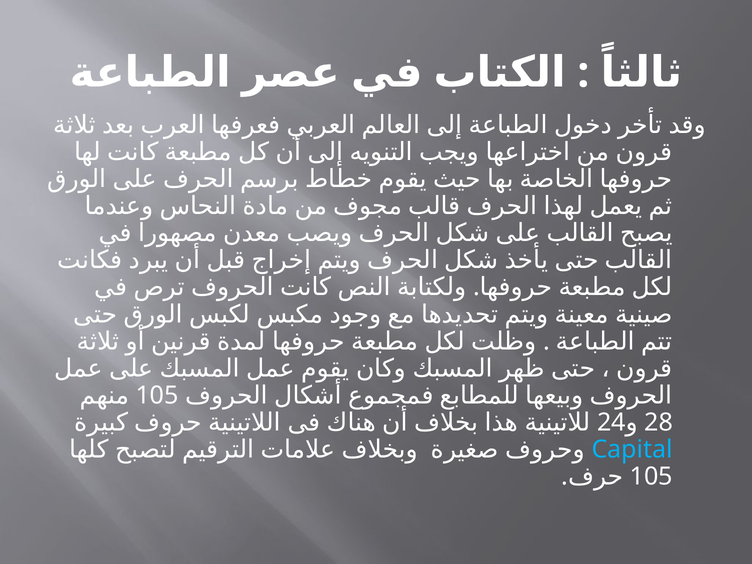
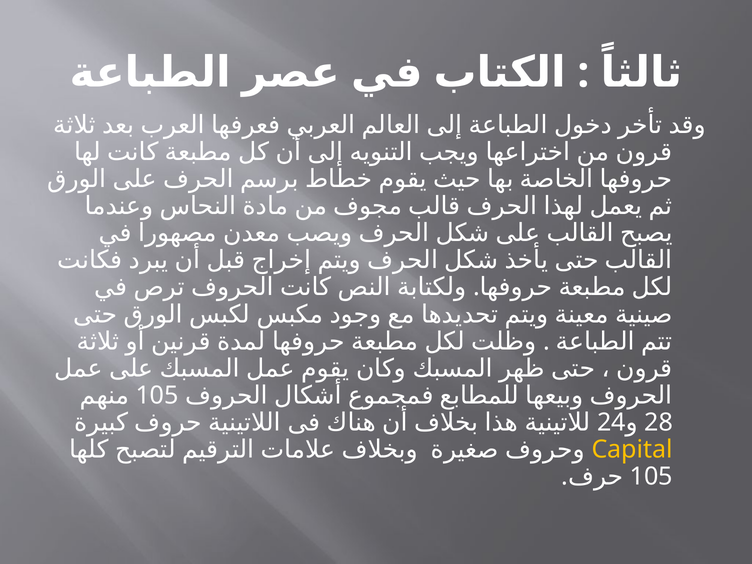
Capital colour: light blue -> yellow
